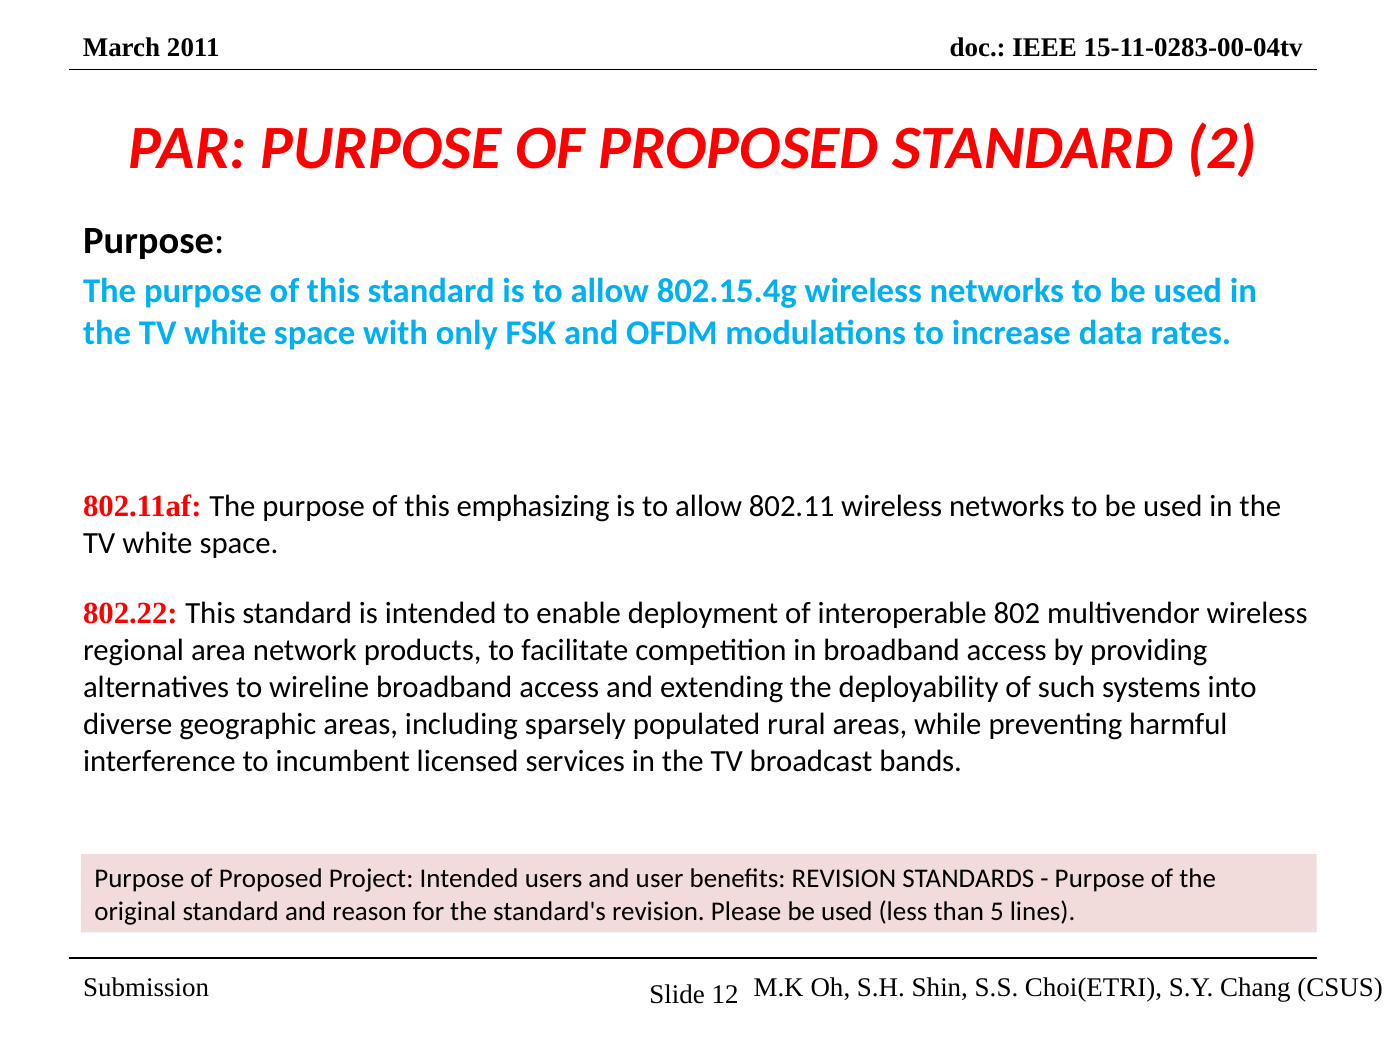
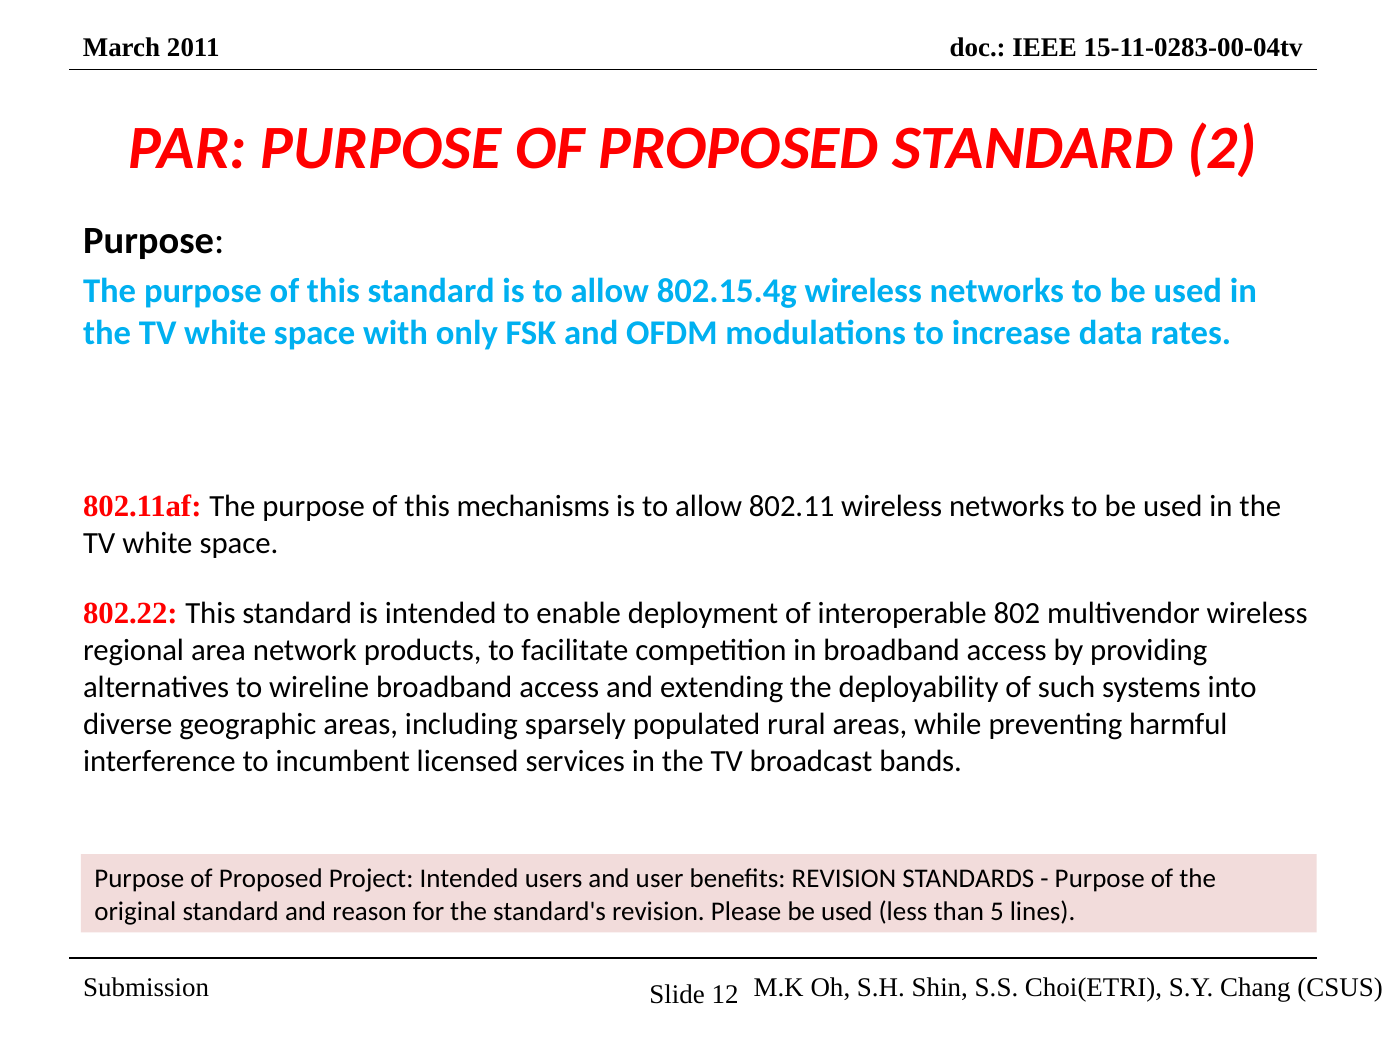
emphasizing: emphasizing -> mechanisms
